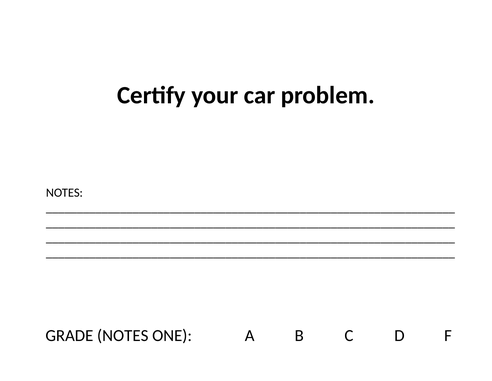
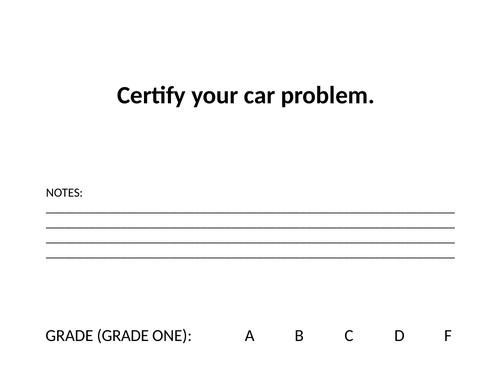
GRADE NOTES: NOTES -> GRADE
